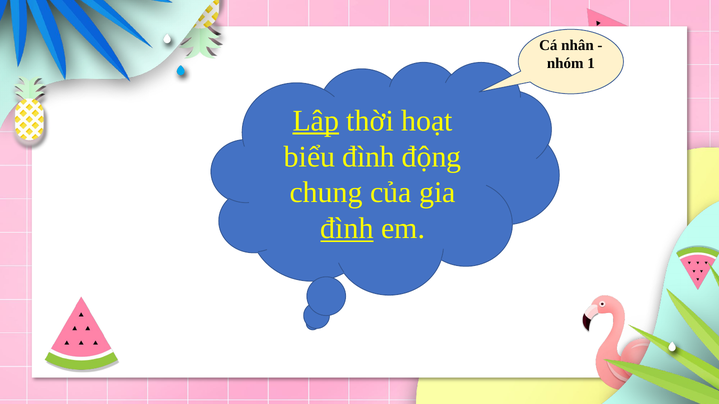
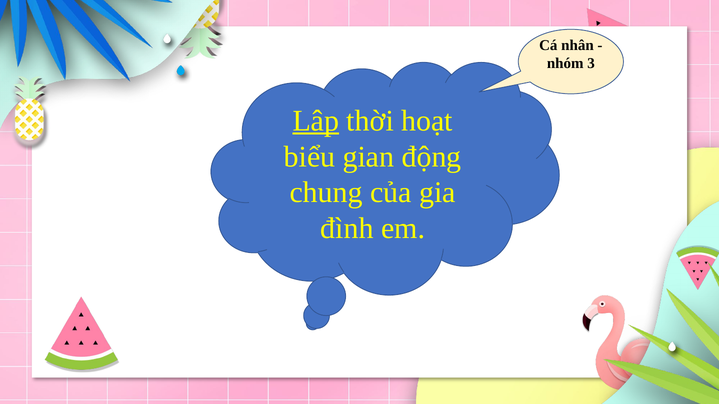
1: 1 -> 3
biểu đình: đình -> gian
đình at (347, 229) underline: present -> none
